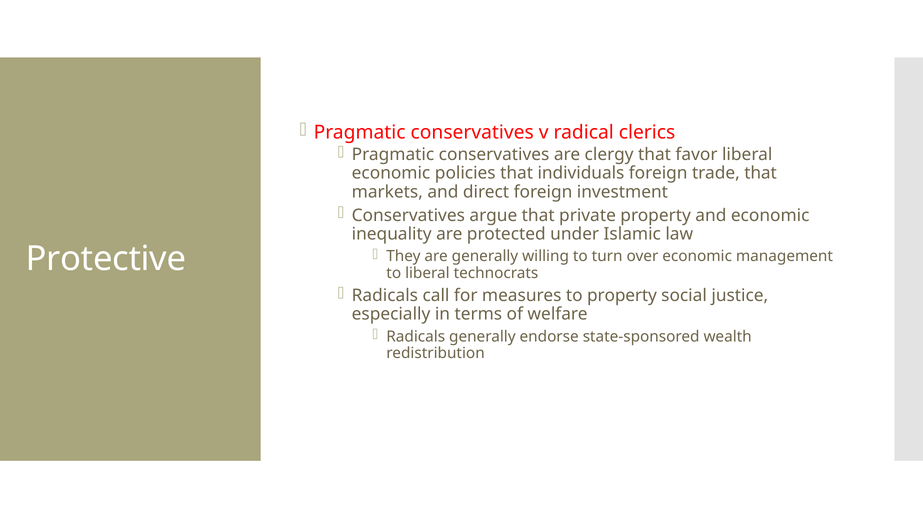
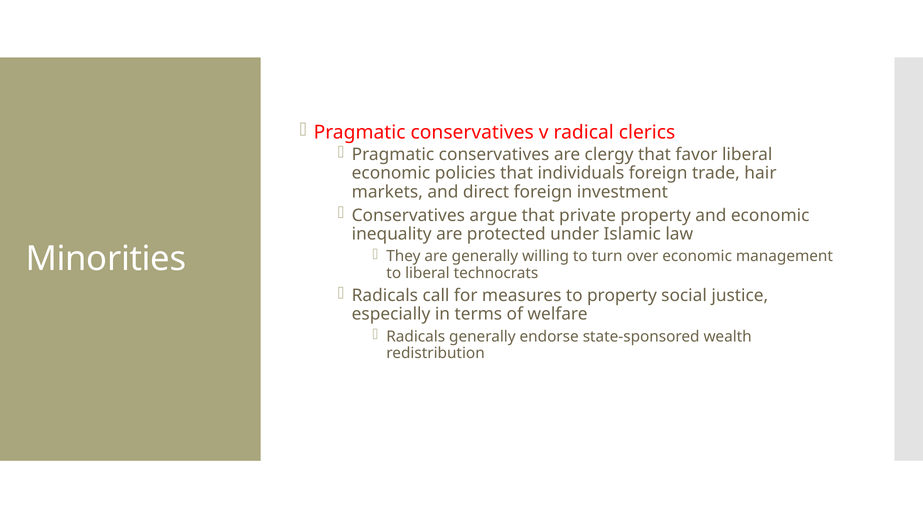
trade that: that -> hair
Protective: Protective -> Minorities
